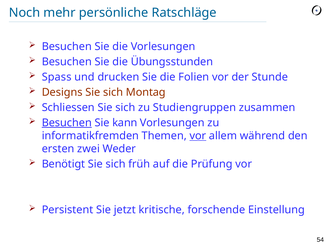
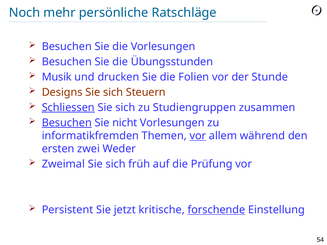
Spass: Spass -> Musik
Montag: Montag -> Steuern
Schliessen underline: none -> present
kann: kann -> nicht
Benötigt: Benötigt -> Zweimal
forschende underline: none -> present
